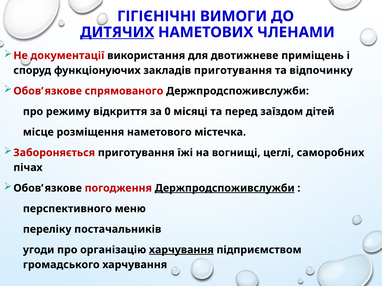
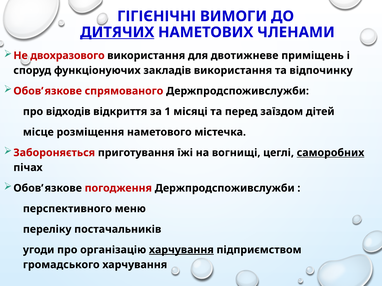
документації: документації -> двохразового
закладів приготування: приготування -> використання
режиму: режиму -> відходів
0: 0 -> 1
саморобних underline: none -> present
Держпродспоживслужби at (225, 188) underline: present -> none
